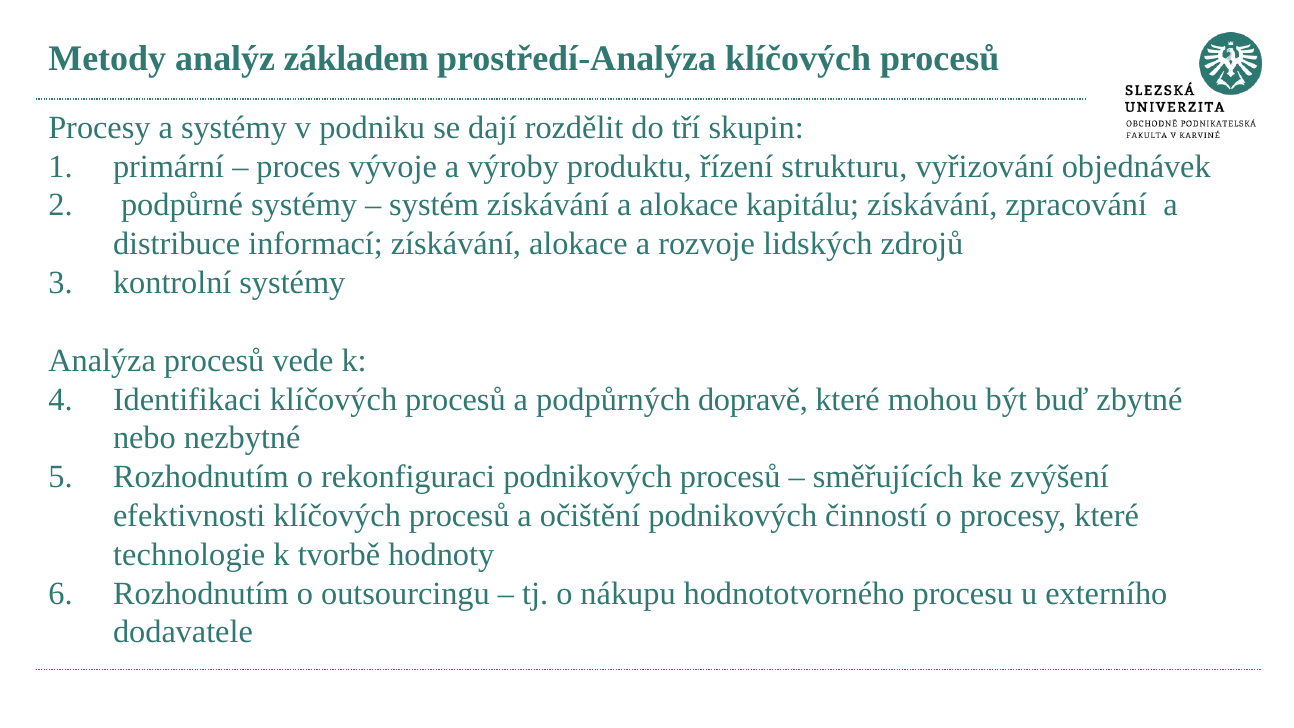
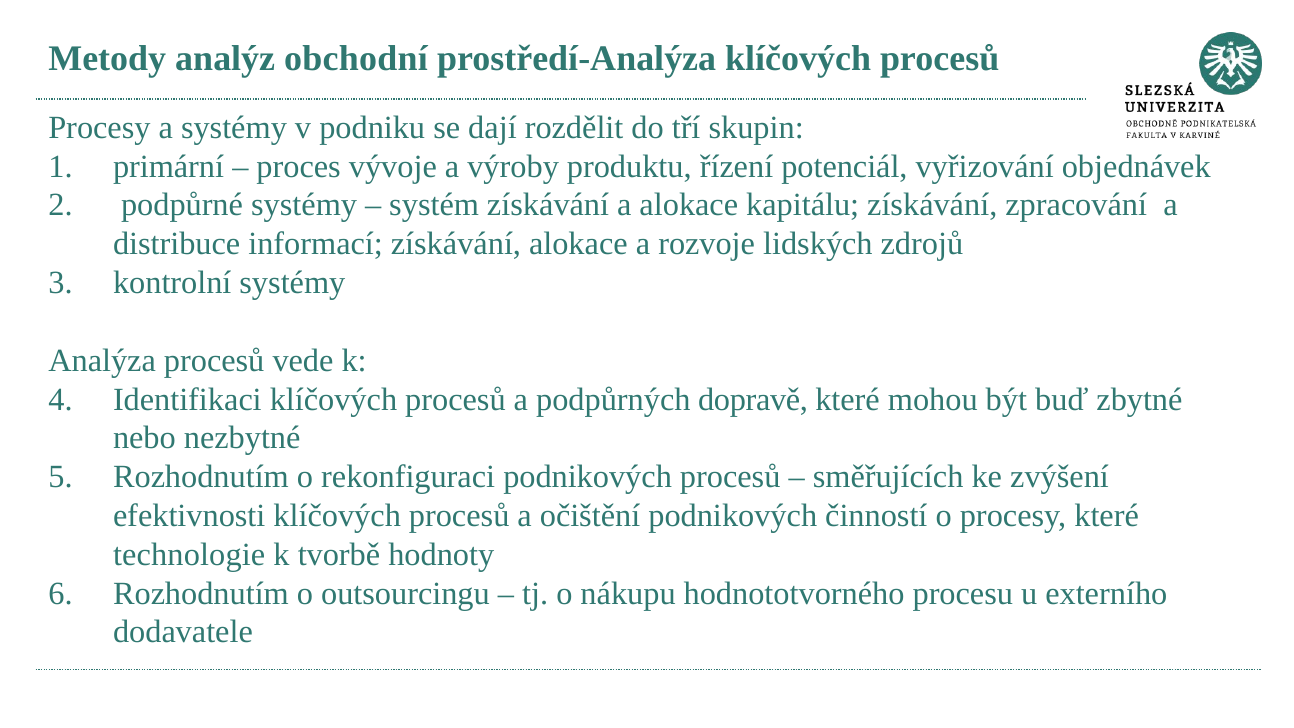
základem: základem -> obchodní
strukturu: strukturu -> potenciál
